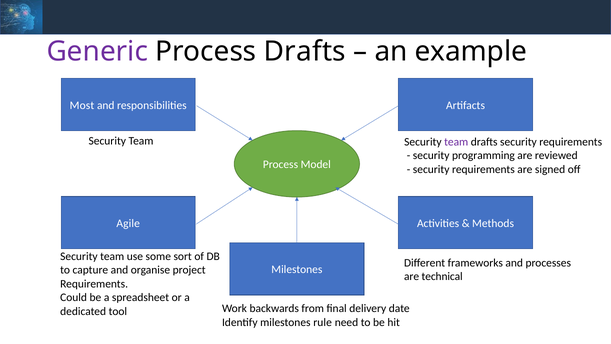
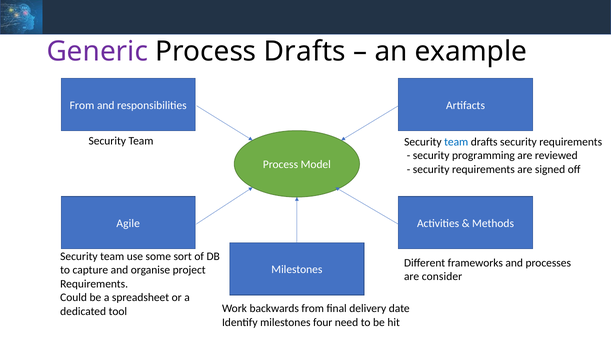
Most at (82, 105): Most -> From
team at (456, 142) colour: purple -> blue
technical: technical -> consider
rule: rule -> four
